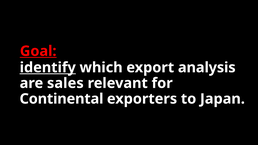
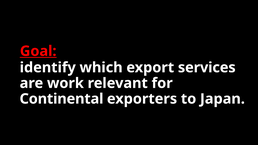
identify underline: present -> none
analysis: analysis -> services
sales: sales -> work
